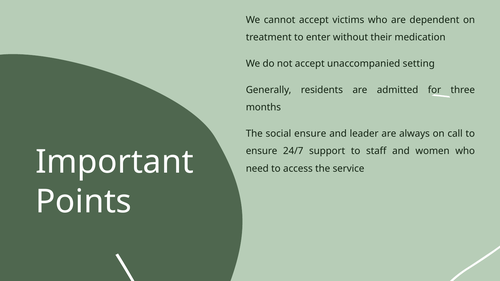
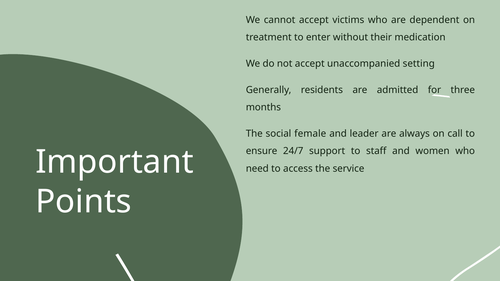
social ensure: ensure -> female
